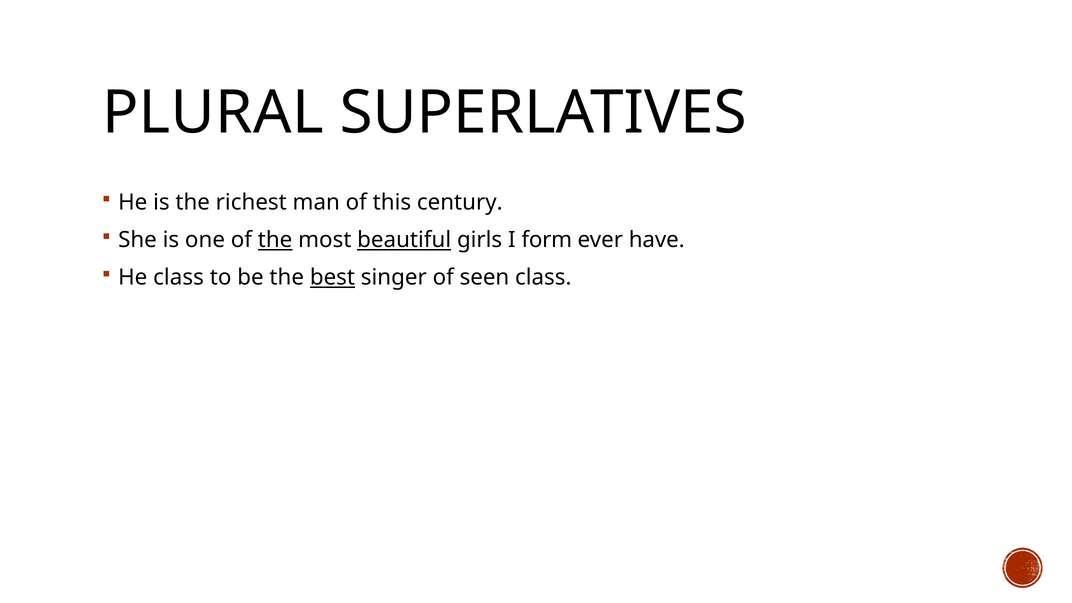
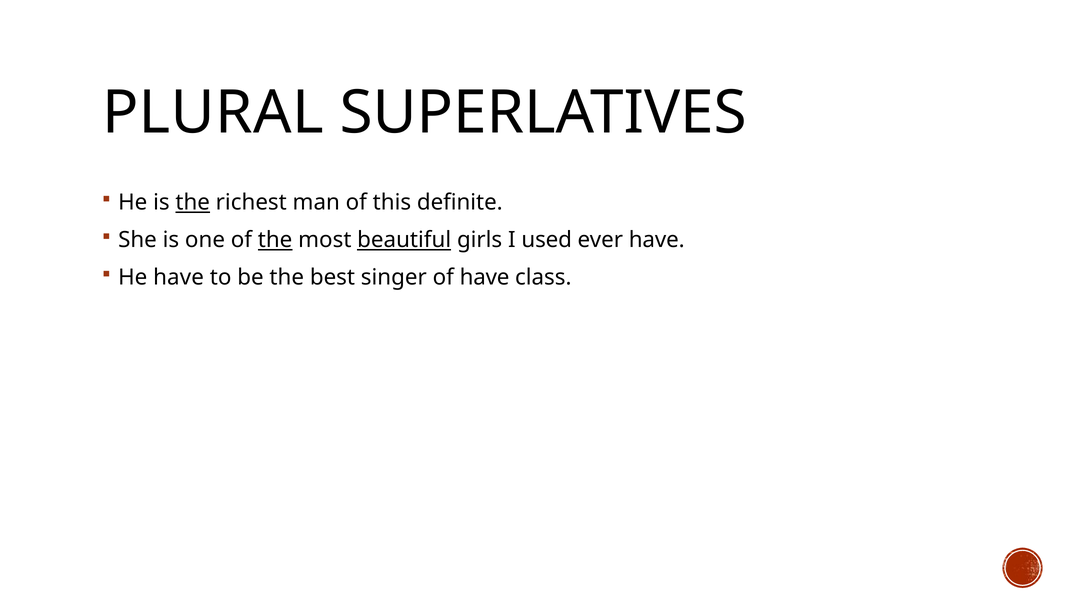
the at (193, 202) underline: none -> present
century: century -> definite
form: form -> used
He class: class -> have
best underline: present -> none
of seen: seen -> have
